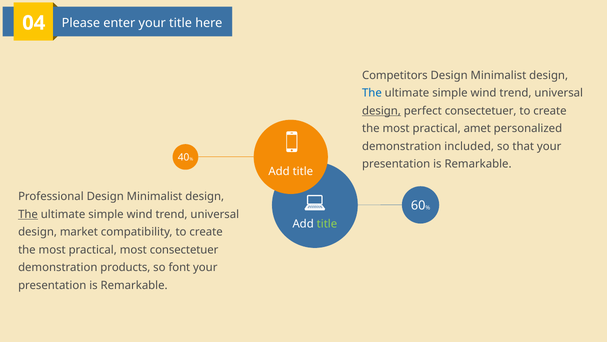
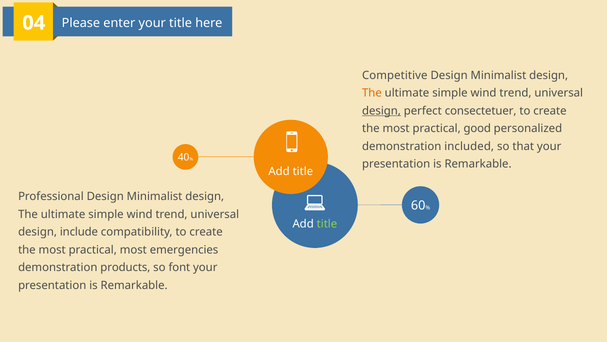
Competitors: Competitors -> Competitive
The at (372, 93) colour: blue -> orange
amet: amet -> good
The at (28, 214) underline: present -> none
market: market -> include
most consectetuer: consectetuer -> emergencies
